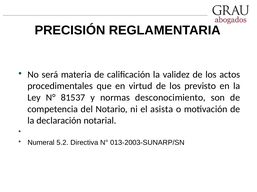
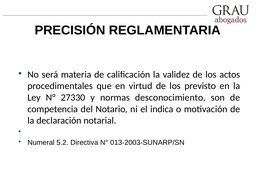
81537: 81537 -> 27330
asista: asista -> indica
